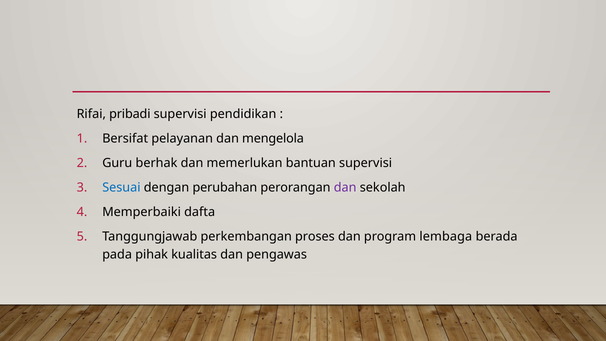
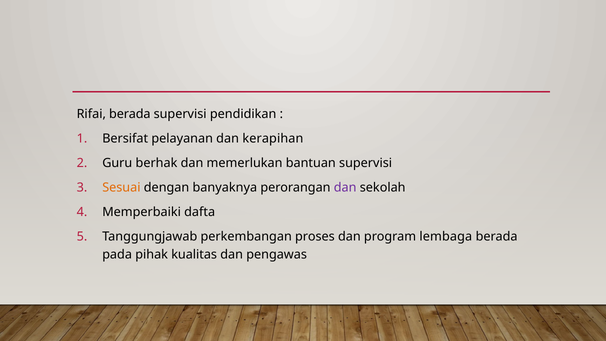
Rifai pribadi: pribadi -> berada
mengelola: mengelola -> kerapihan
Sesuai colour: blue -> orange
perubahan: perubahan -> banyaknya
